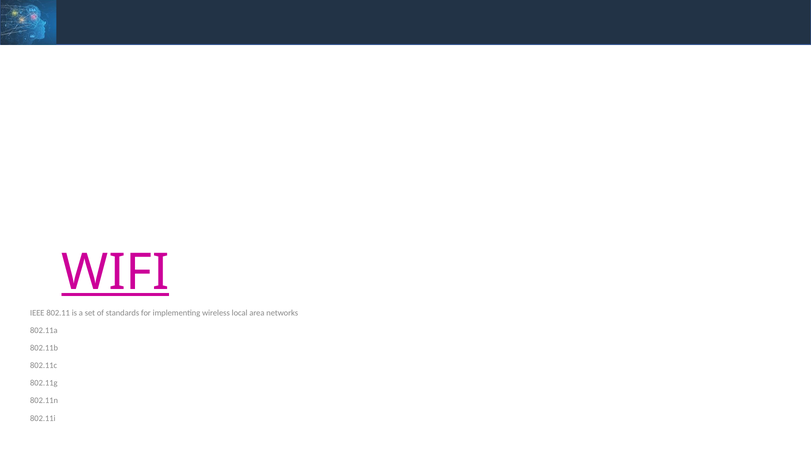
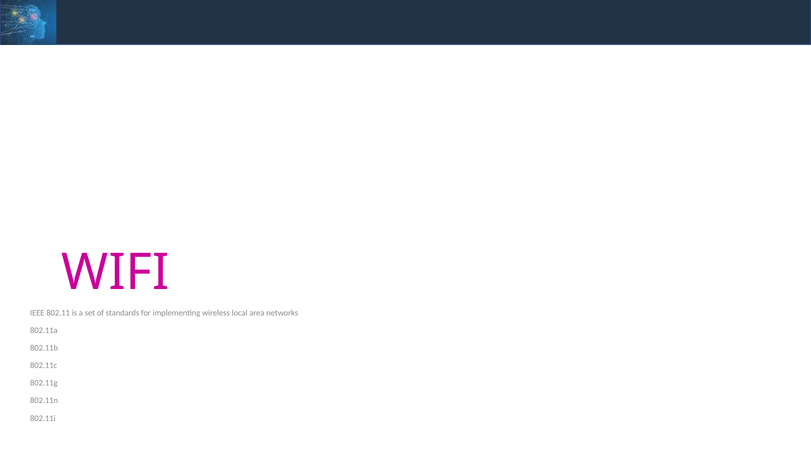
WIFI underline: present -> none
